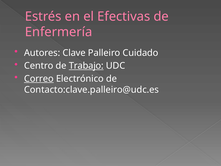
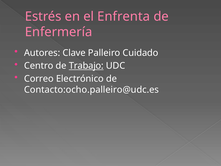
Efectivas: Efectivas -> Enfrenta
Correo underline: present -> none
Contacto:clave.palleiro@udc.es: Contacto:clave.palleiro@udc.es -> Contacto:ocho.palleiro@udc.es
